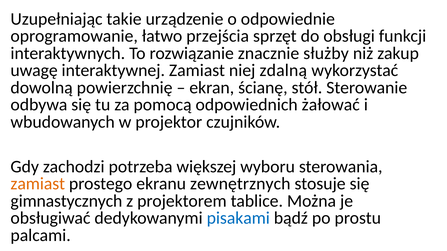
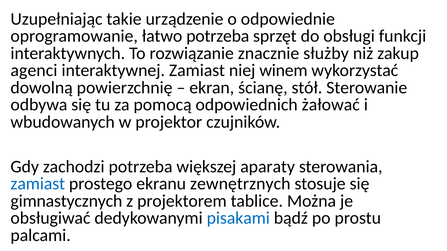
łatwo przejścia: przejścia -> potrzeba
uwagę: uwagę -> agenci
zdalną: zdalną -> winem
wyboru: wyboru -> aparaty
zamiast at (38, 184) colour: orange -> blue
